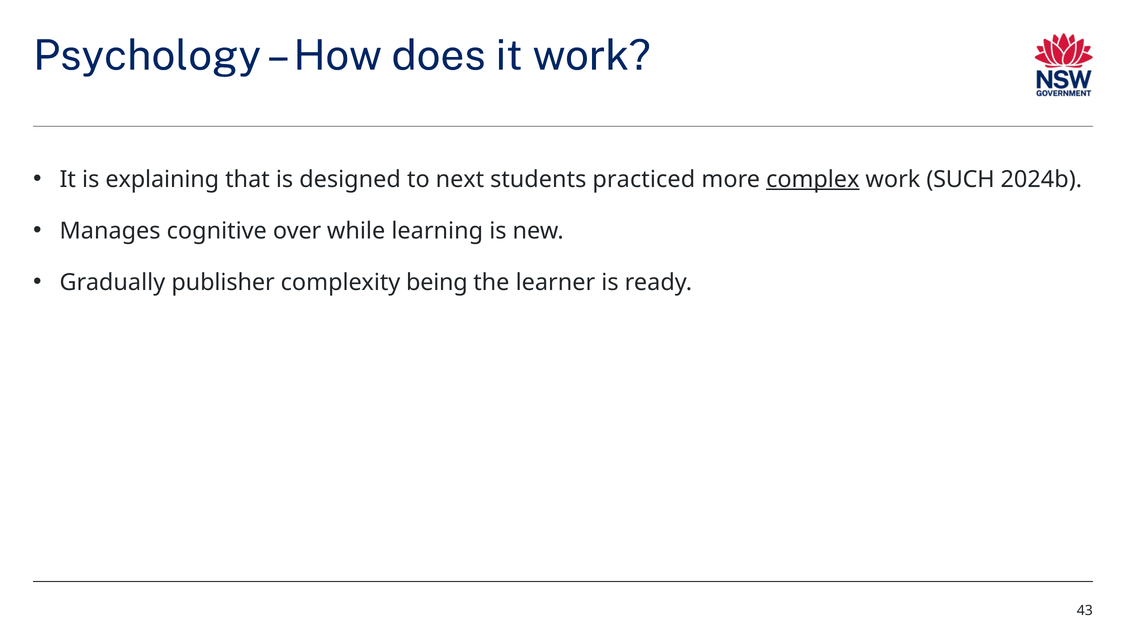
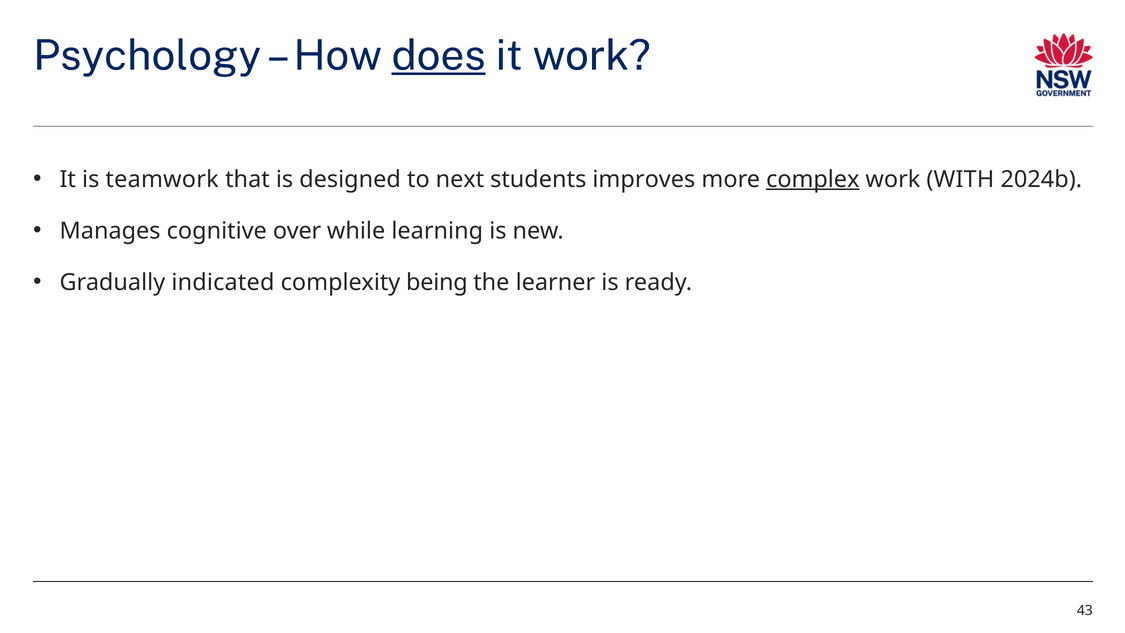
does underline: none -> present
explaining: explaining -> teamwork
practiced: practiced -> improves
SUCH: SUCH -> WITH
publisher: publisher -> indicated
